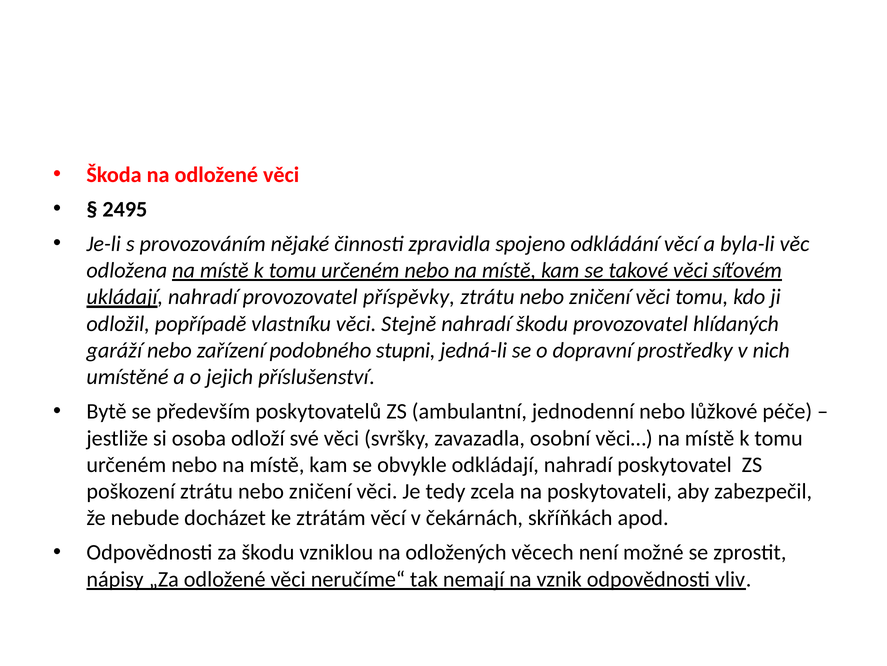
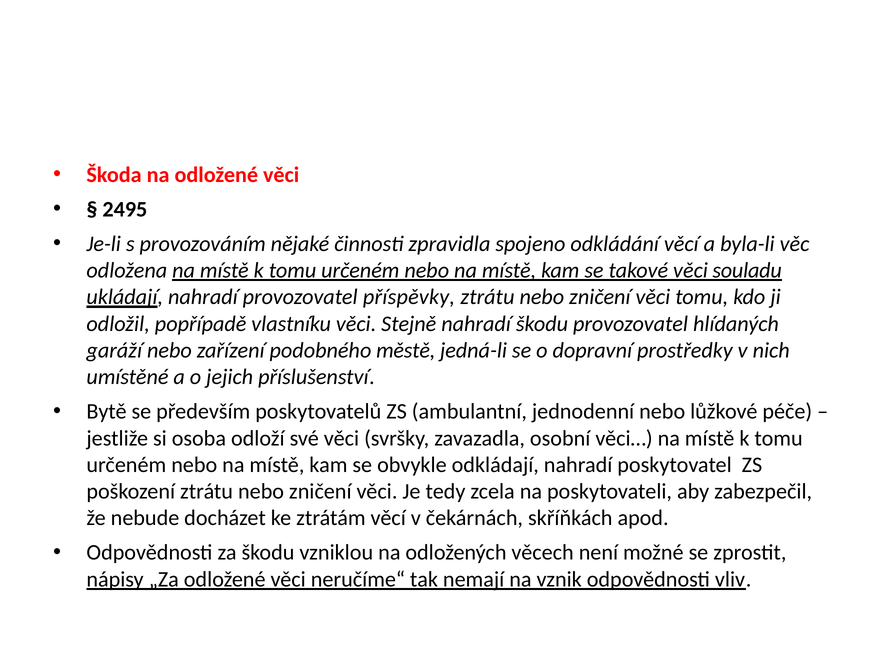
síťovém: síťovém -> souladu
stupni: stupni -> městě
